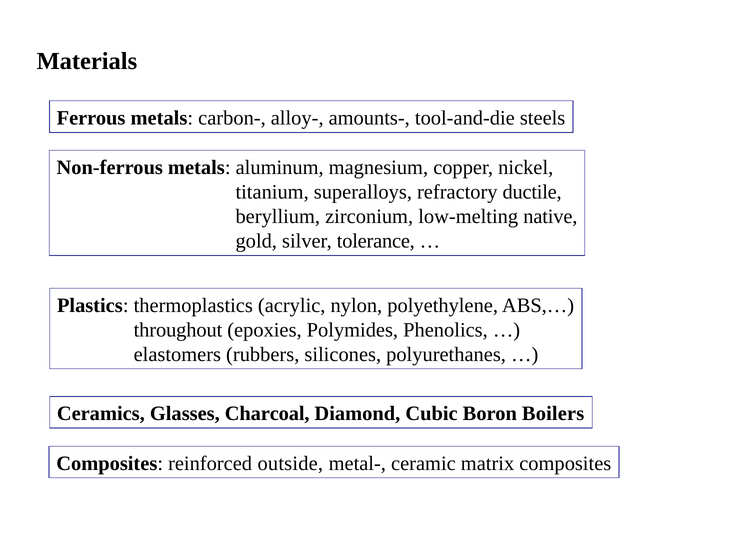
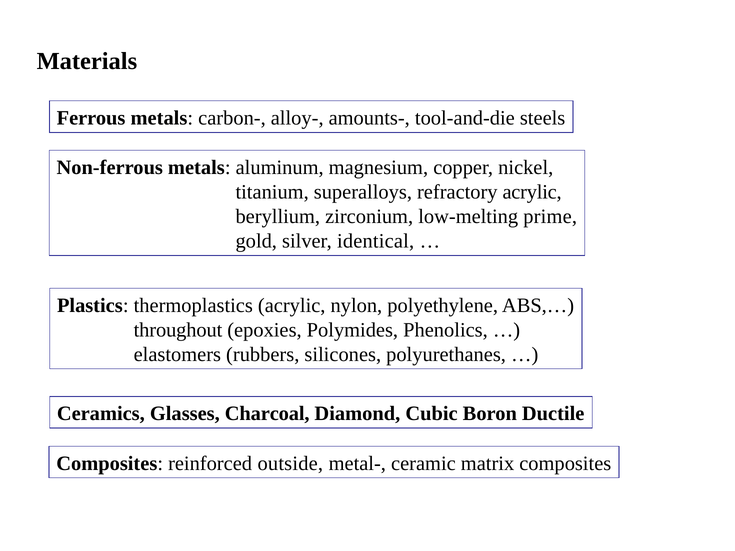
refractory ductile: ductile -> acrylic
native: native -> prime
tolerance: tolerance -> identical
Boilers: Boilers -> Ductile
